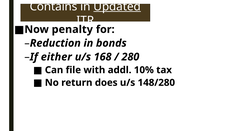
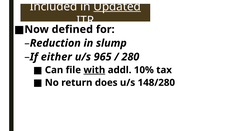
Contains: Contains -> Included
penalty: penalty -> defined
bonds: bonds -> slump
168: 168 -> 965
with underline: none -> present
